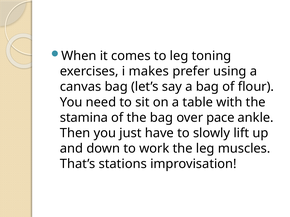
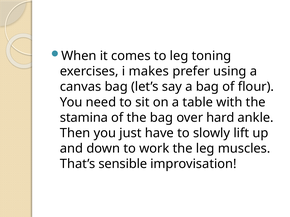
pace: pace -> hard
stations: stations -> sensible
